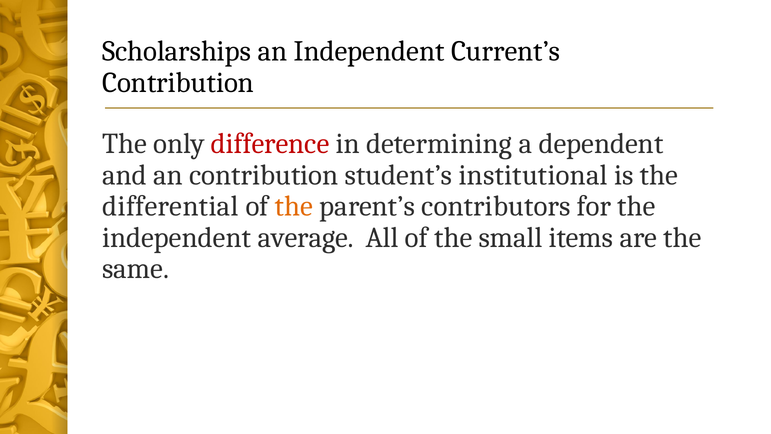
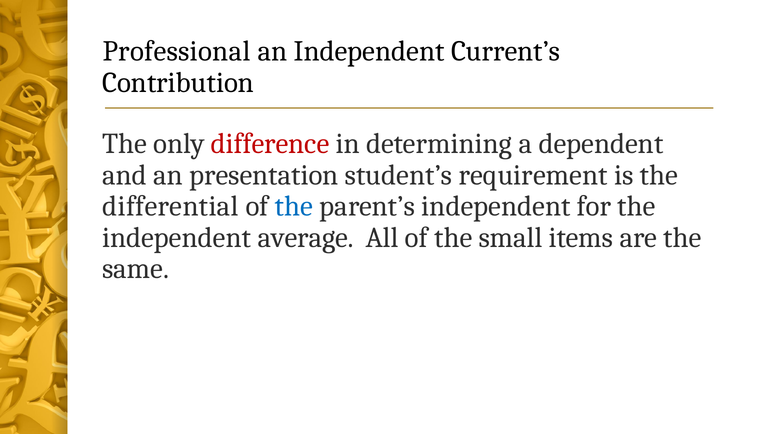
Scholarships: Scholarships -> Professional
an contribution: contribution -> presentation
institutional: institutional -> requirement
the at (294, 206) colour: orange -> blue
parent’s contributors: contributors -> independent
